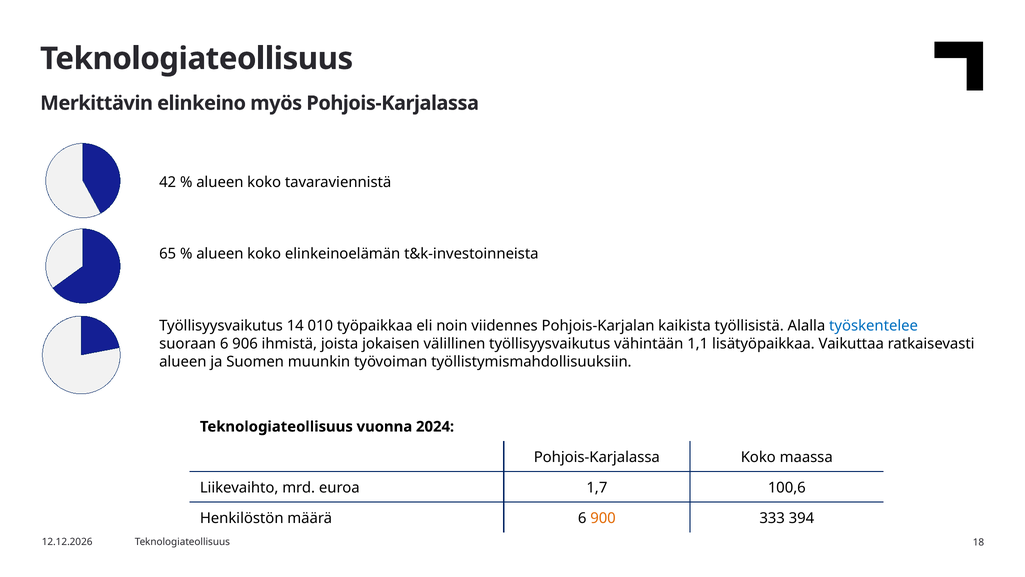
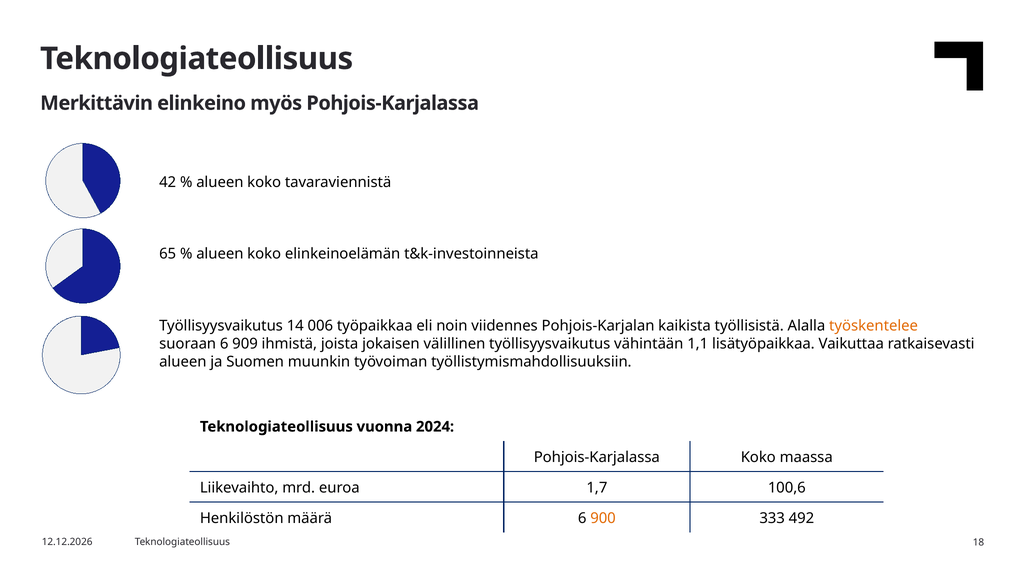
010: 010 -> 006
työskentelee colour: blue -> orange
906: 906 -> 909
394: 394 -> 492
